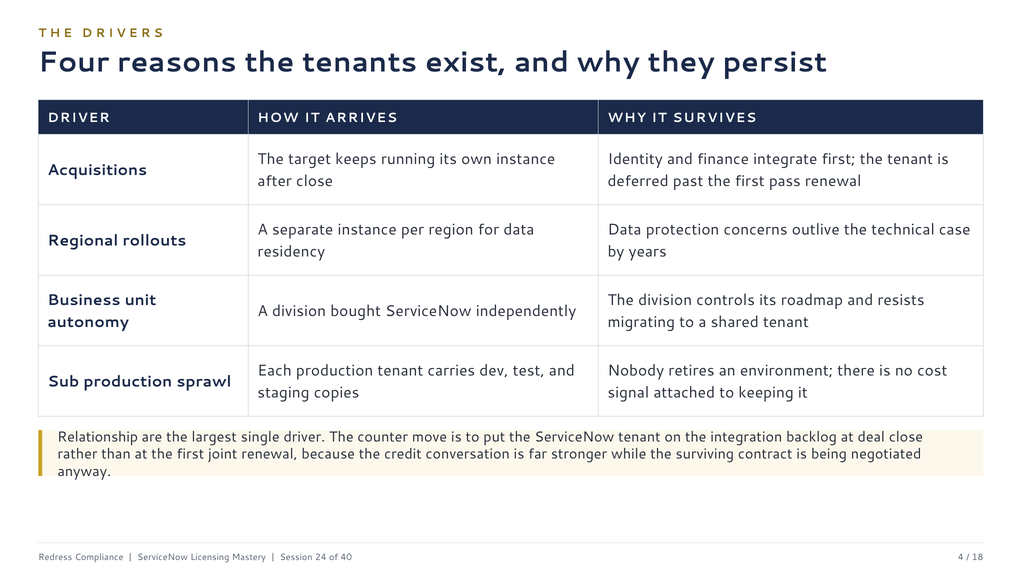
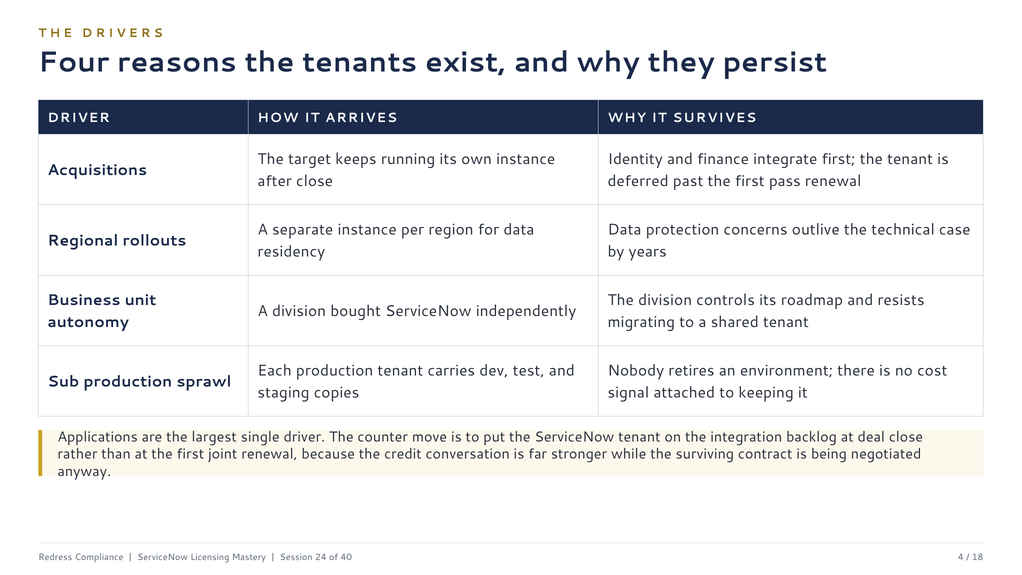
Relationship: Relationship -> Applications
